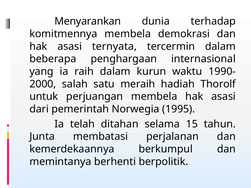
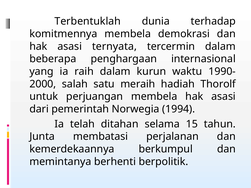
Menyarankan: Menyarankan -> Terbentuklah
1995: 1995 -> 1994
